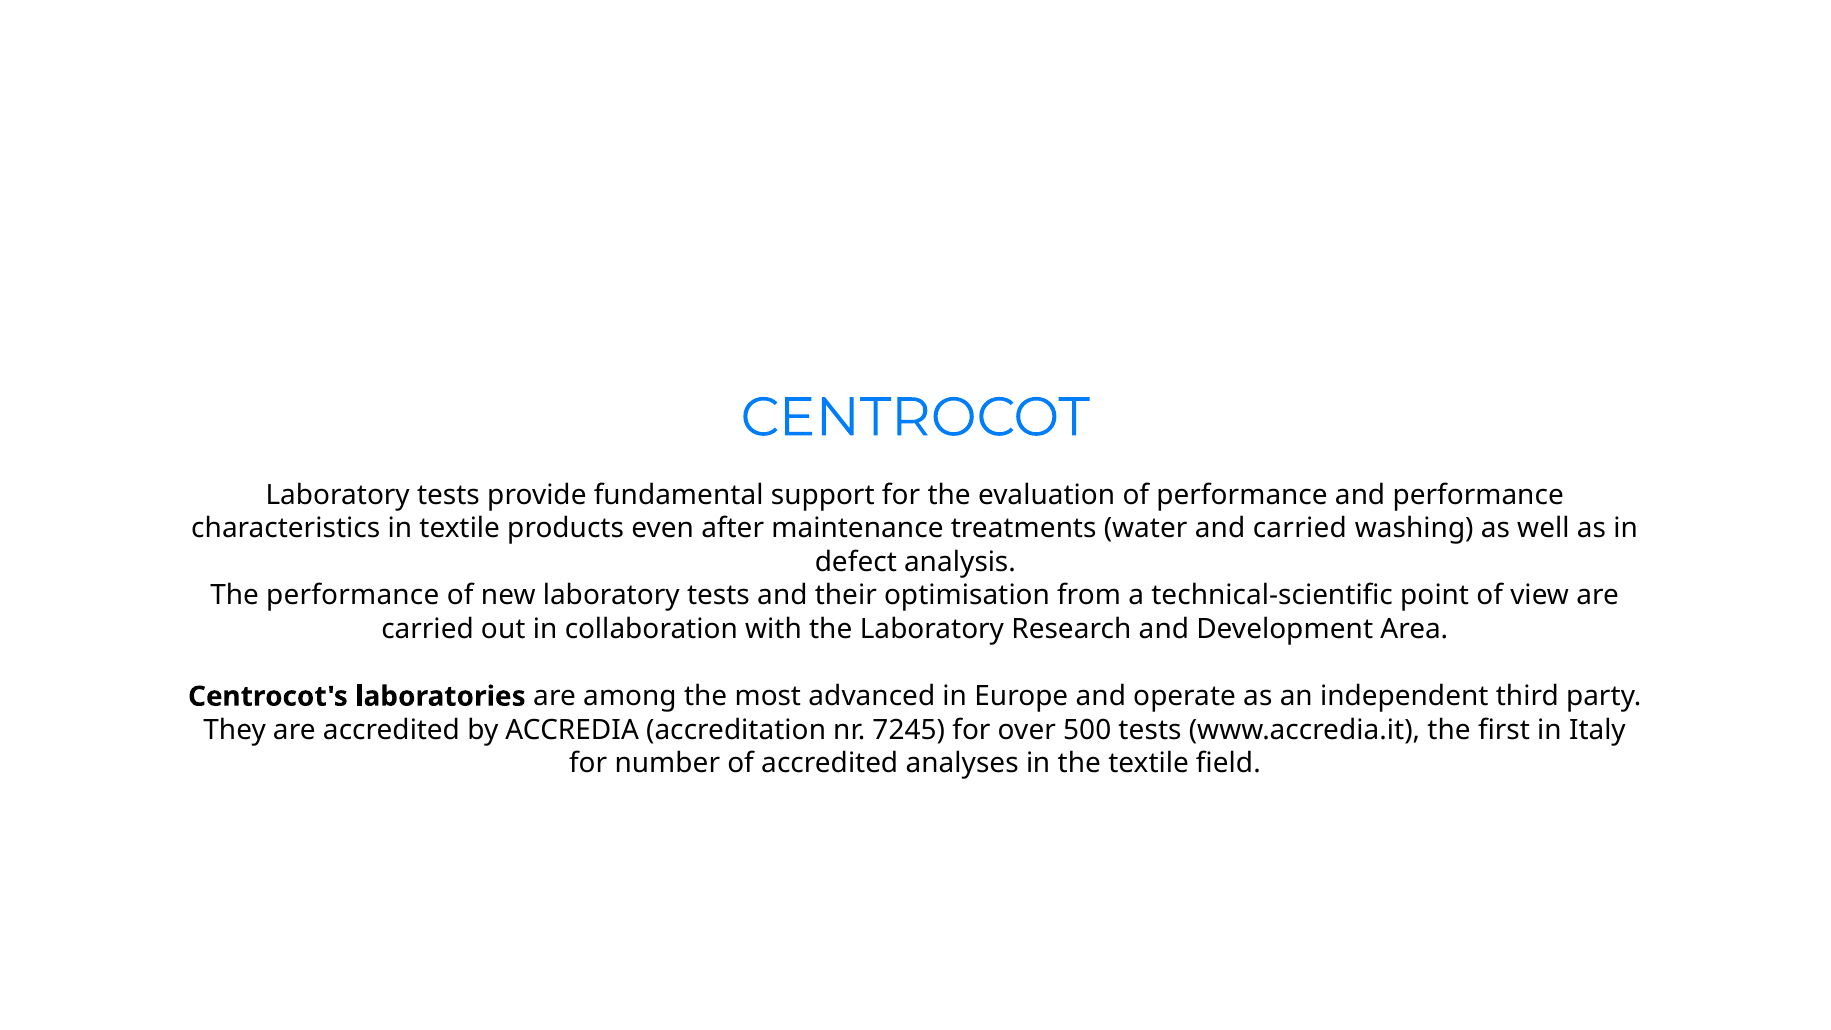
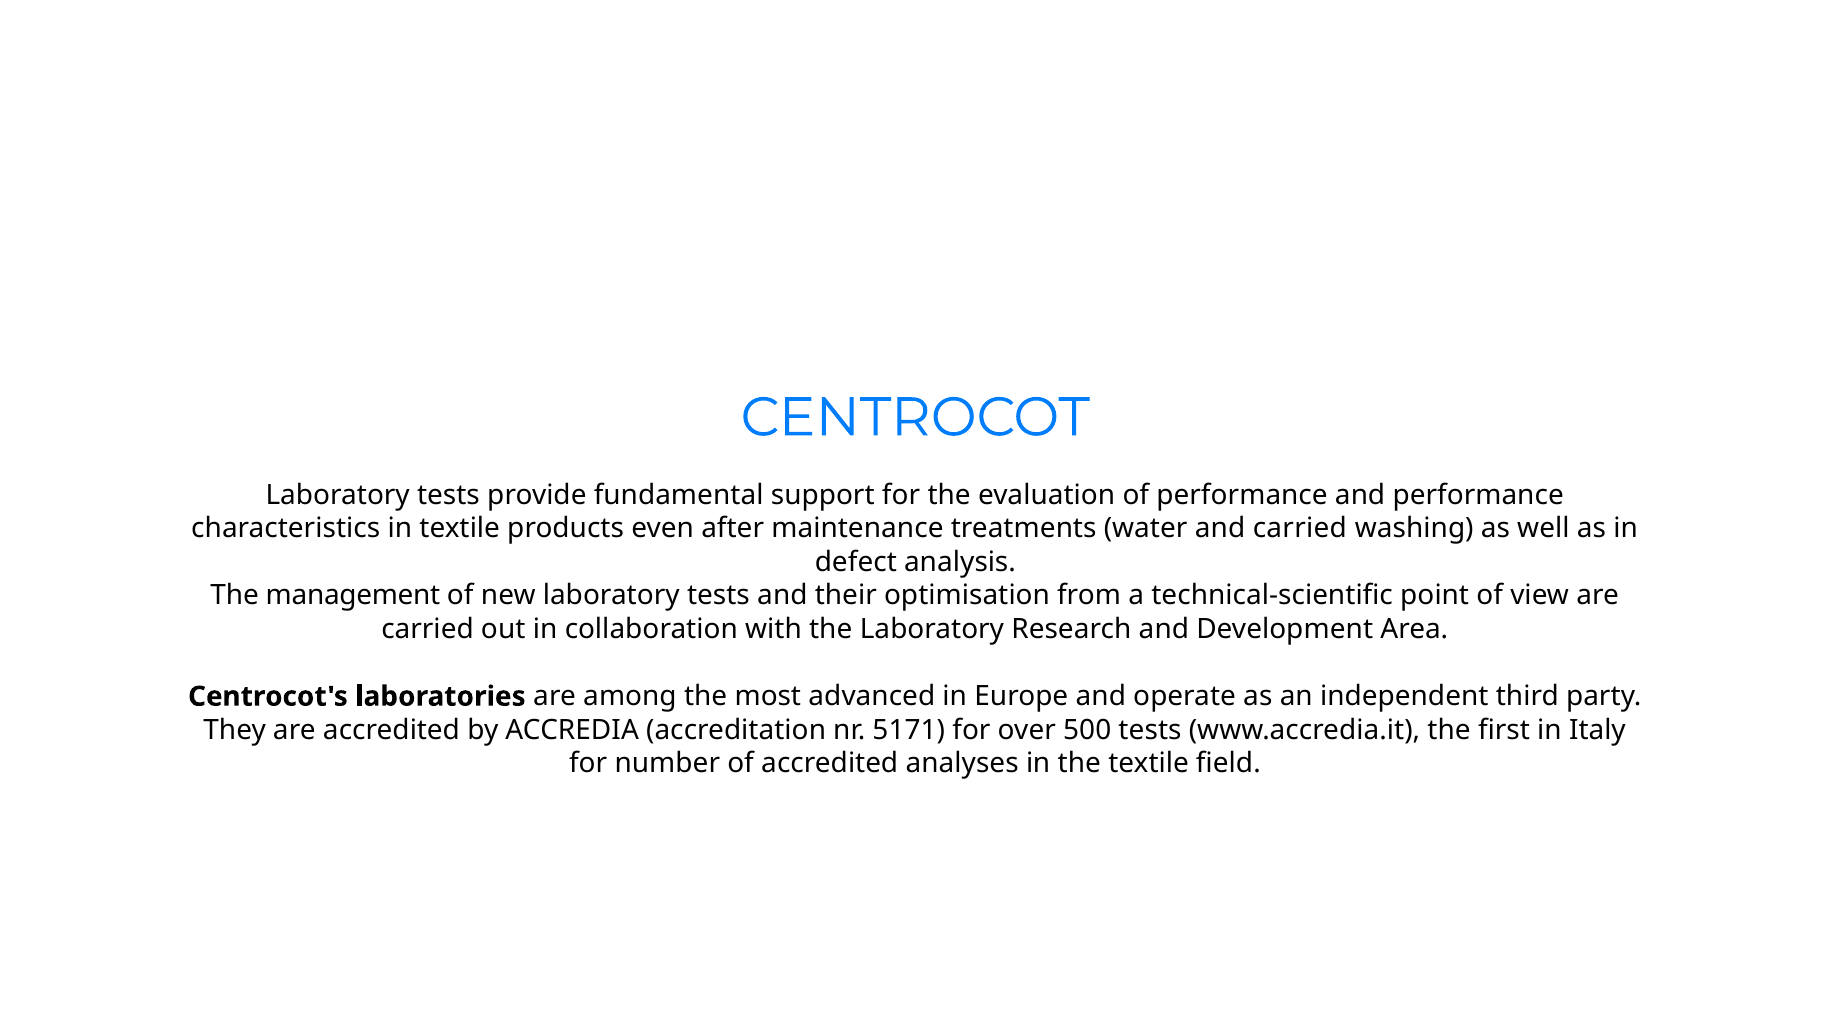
The performance: performance -> management
7245: 7245 -> 5171
